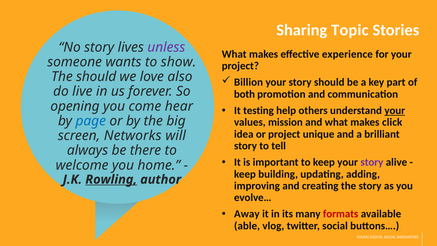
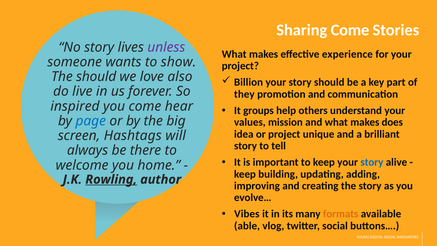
Sharing Topic: Topic -> Come
both: both -> they
opening: opening -> inspired
testing: testing -> groups
your at (395, 110) underline: present -> none
click: click -> does
Networks: Networks -> Hashtags
story at (372, 162) colour: purple -> blue
Away: Away -> Vibes
formats colour: red -> orange
